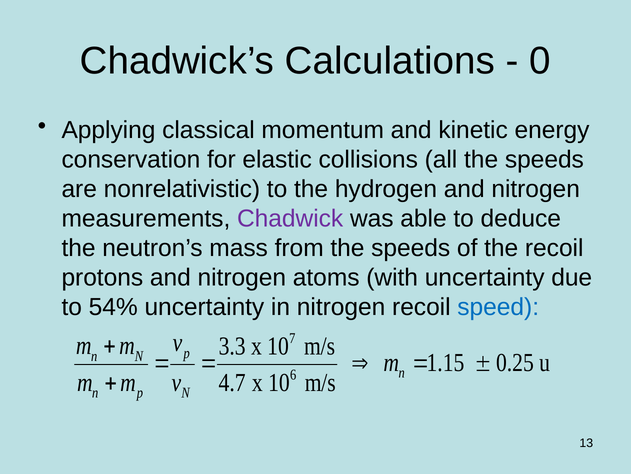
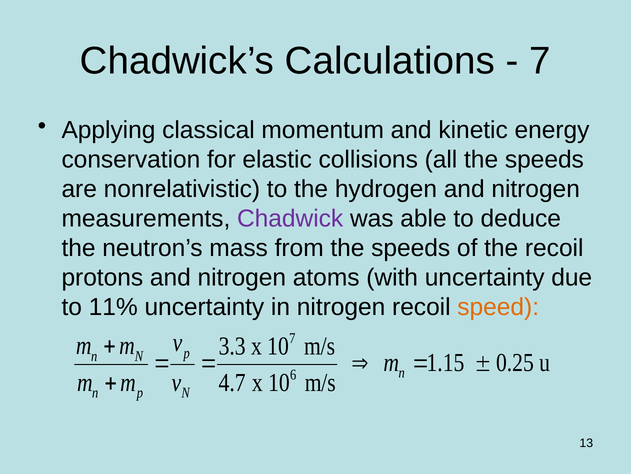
0 at (540, 61): 0 -> 7
54%: 54% -> 11%
speed colour: blue -> orange
